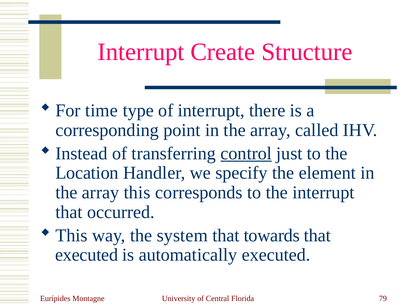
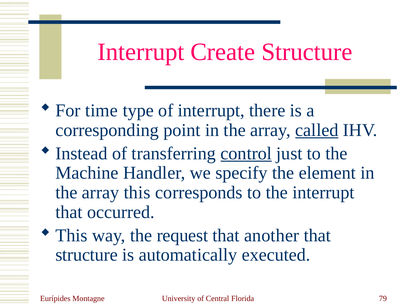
called underline: none -> present
Location: Location -> Machine
system: system -> request
towards: towards -> another
executed at (87, 254): executed -> structure
